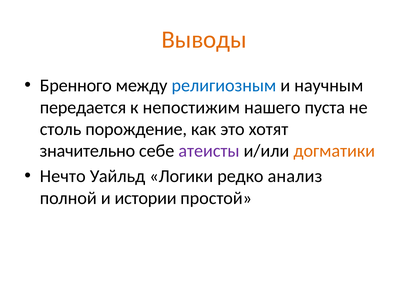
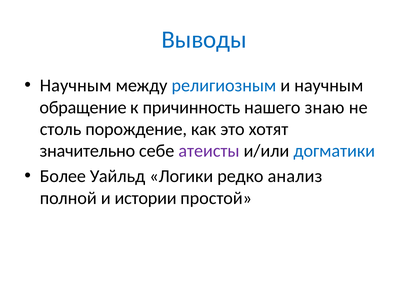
Выводы colour: orange -> blue
Бренного at (76, 86): Бренного -> Научным
передается: передается -> обращение
непостижим: непостижим -> причинность
пуста: пуста -> знаю
догматики colour: orange -> blue
Нечто: Нечто -> Более
